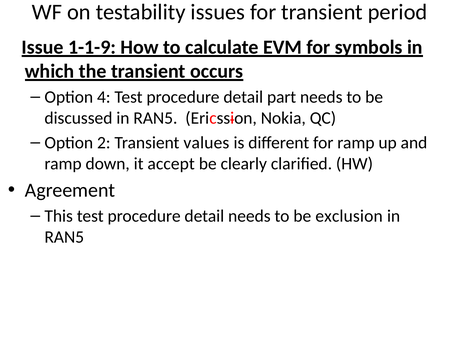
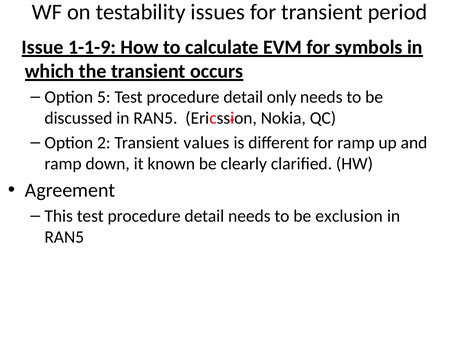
4: 4 -> 5
part: part -> only
accept: accept -> known
